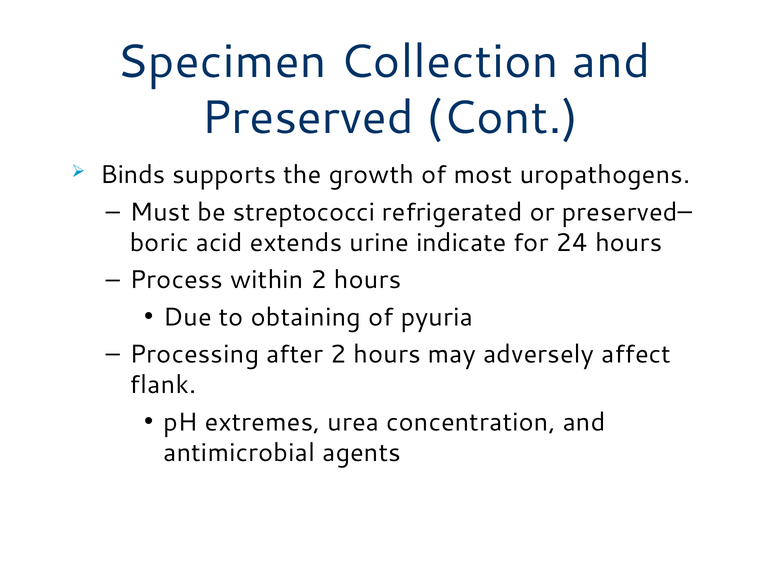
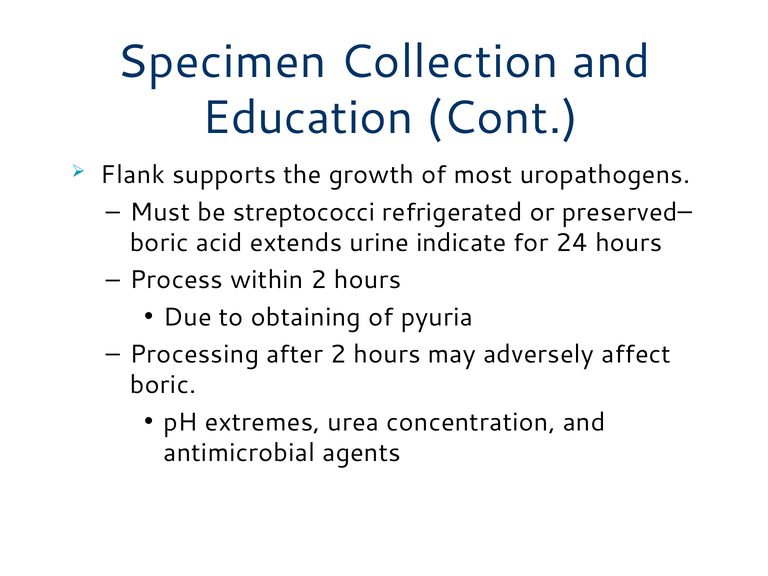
Preserved: Preserved -> Education
Binds: Binds -> Flank
flank at (163, 385): flank -> boric
